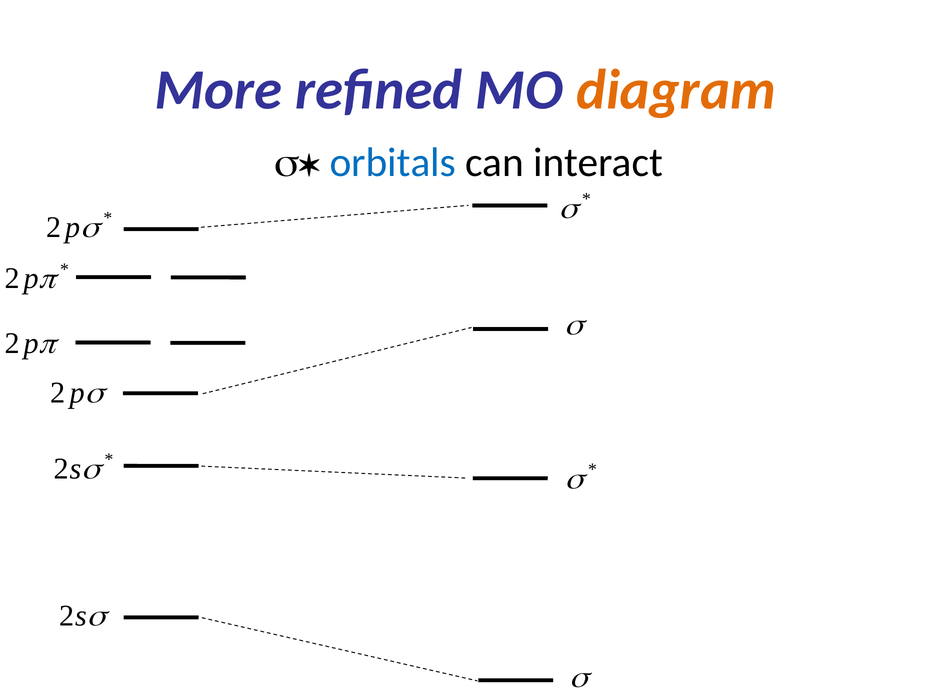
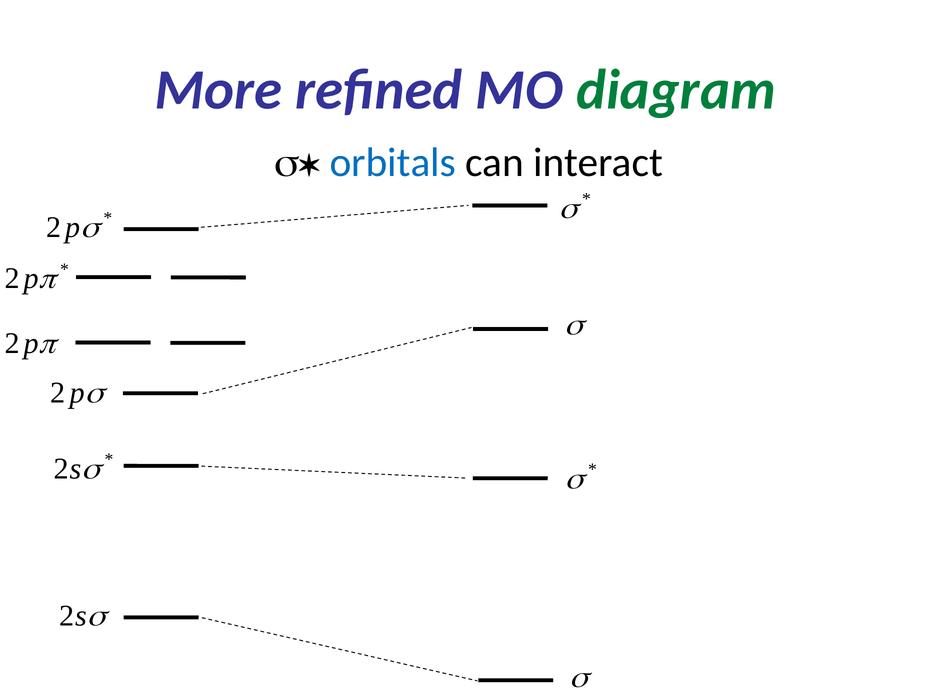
diagram colour: orange -> green
